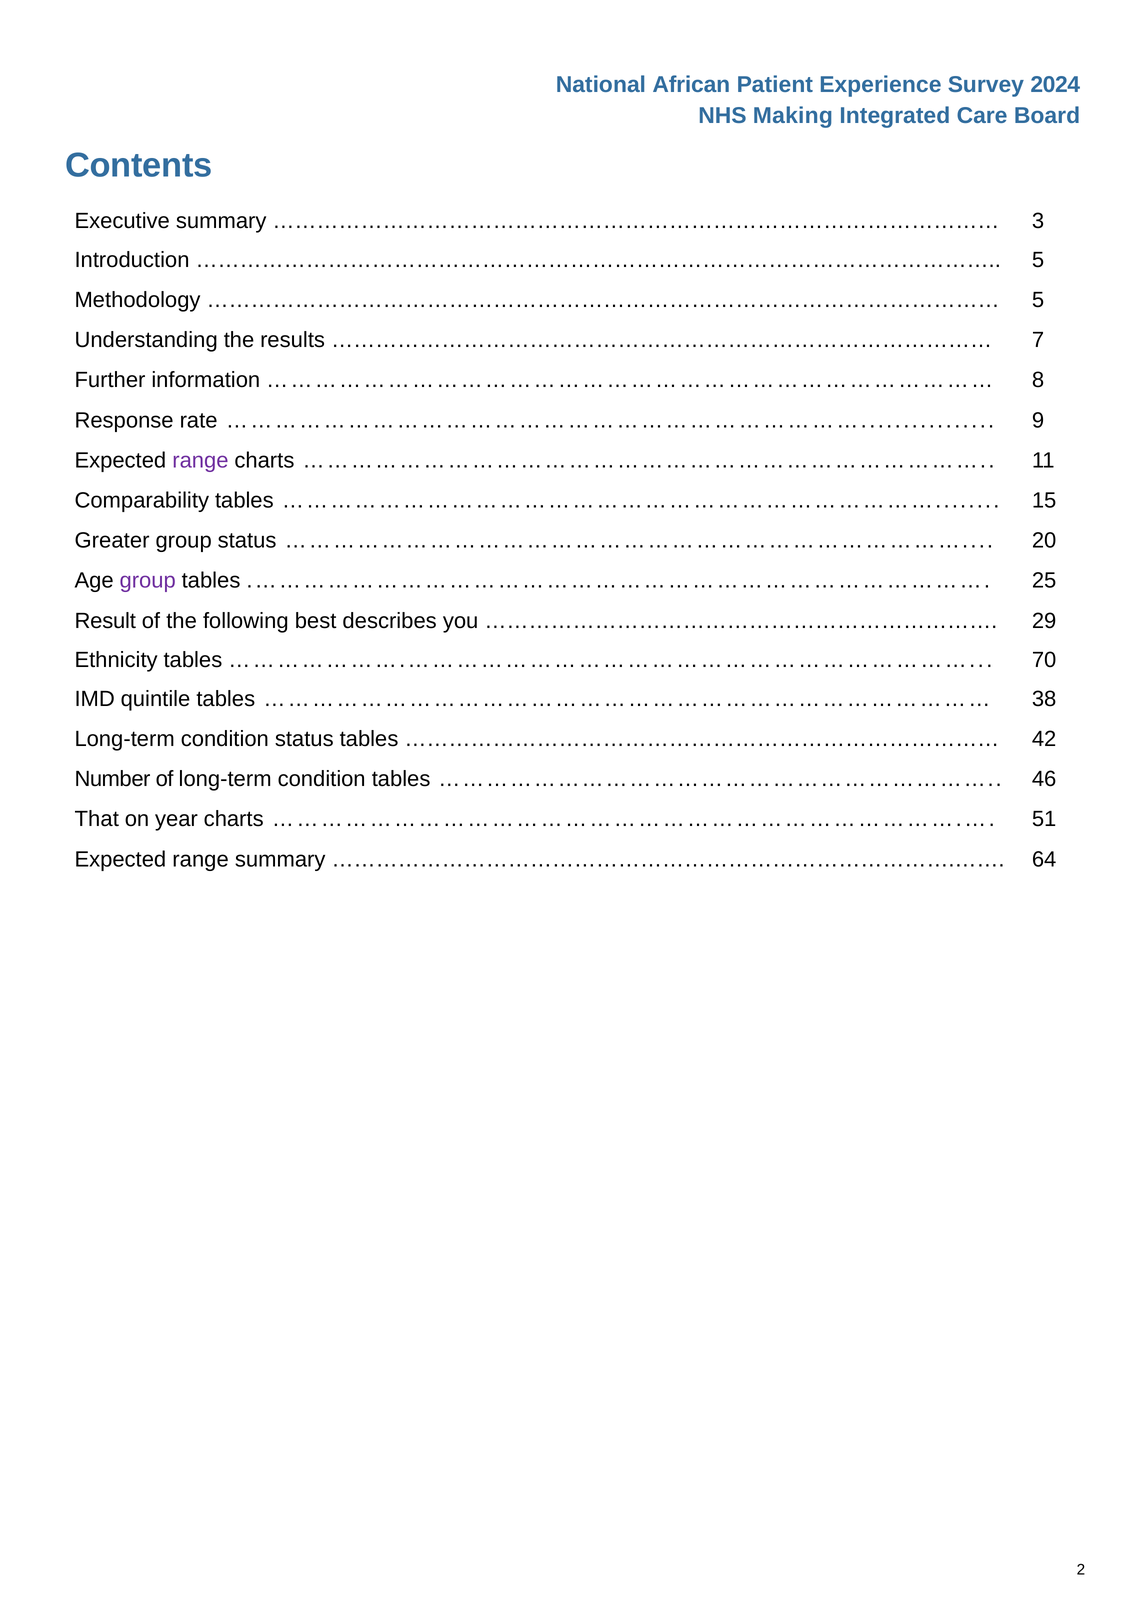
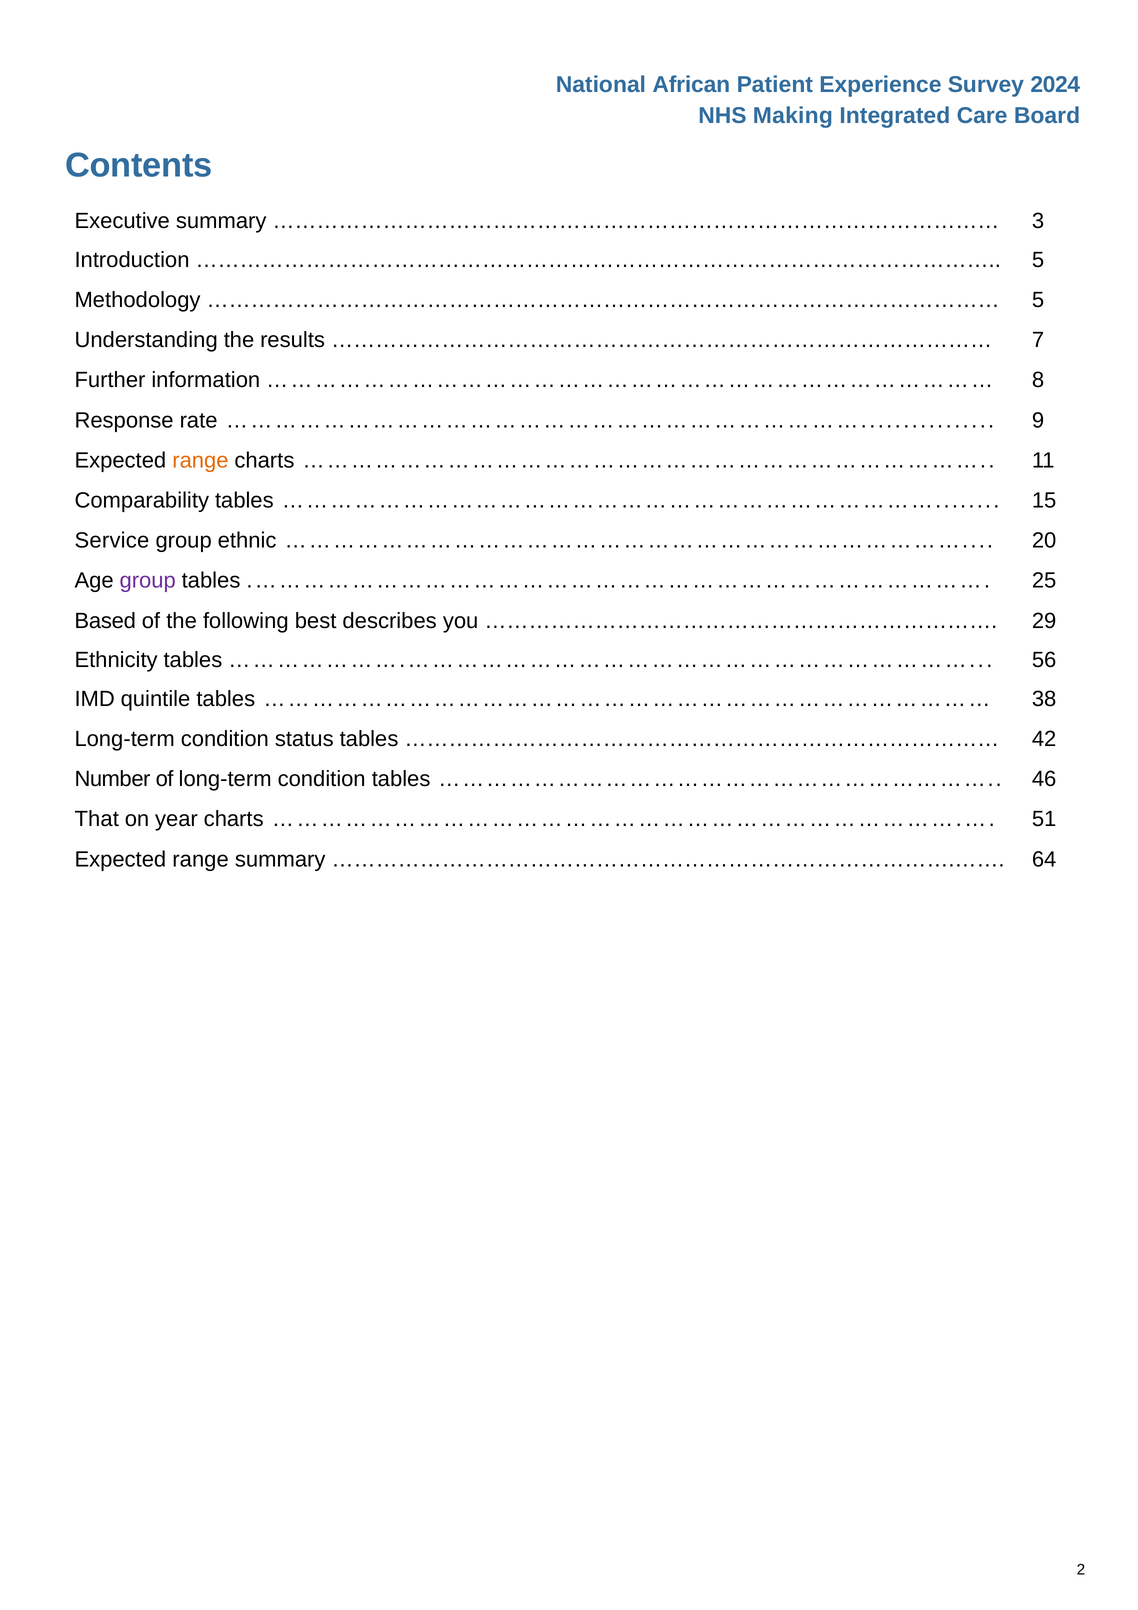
range at (200, 461) colour: purple -> orange
Greater: Greater -> Service
group status: status -> ethnic
Result: Result -> Based
70: 70 -> 56
